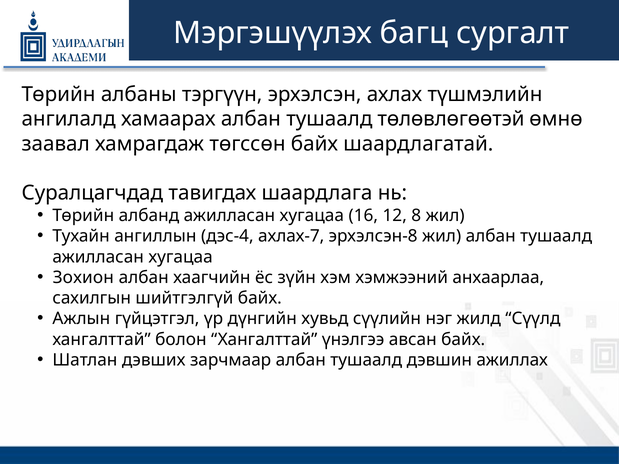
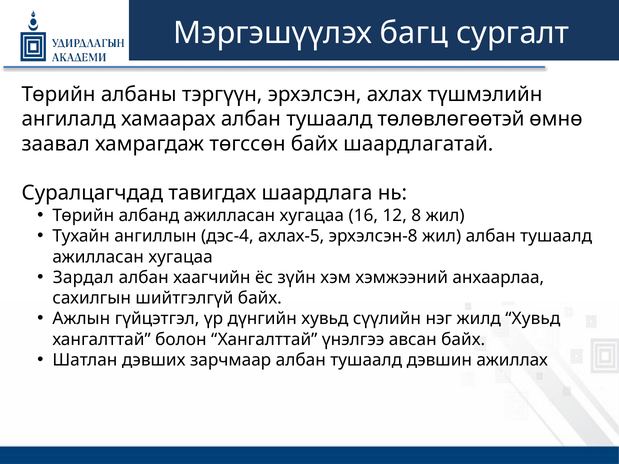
ахлах-7: ахлах-7 -> ахлах-5
Зохион: Зохион -> Зардал
жилд Сүүлд: Сүүлд -> Хувьд
